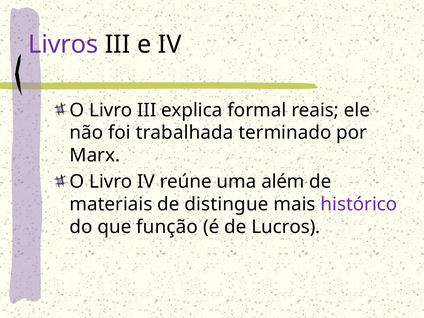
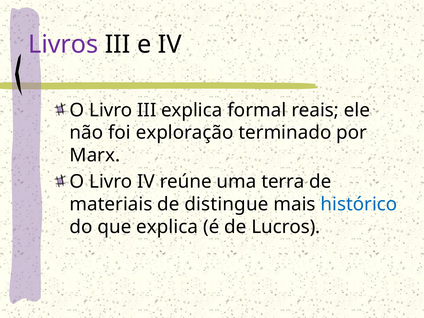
trabalhada: trabalhada -> exploração
além: além -> terra
histórico colour: purple -> blue
que função: função -> explica
